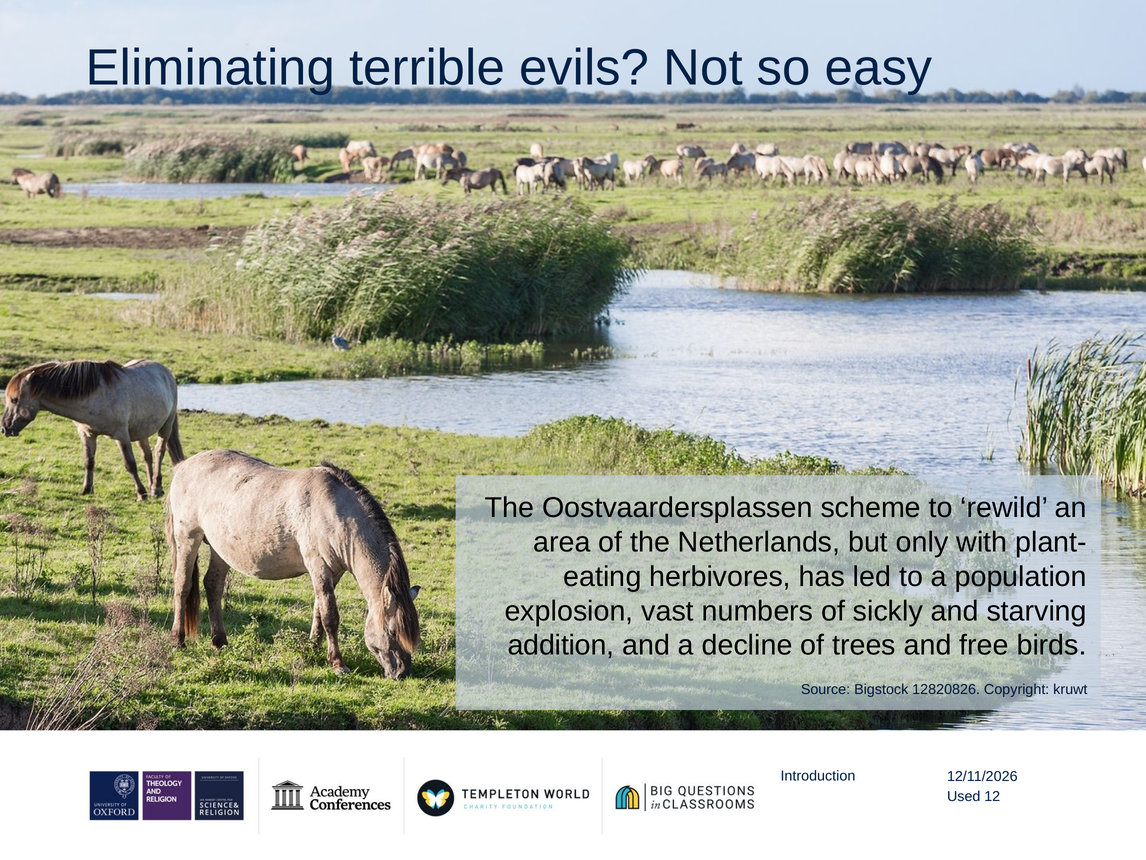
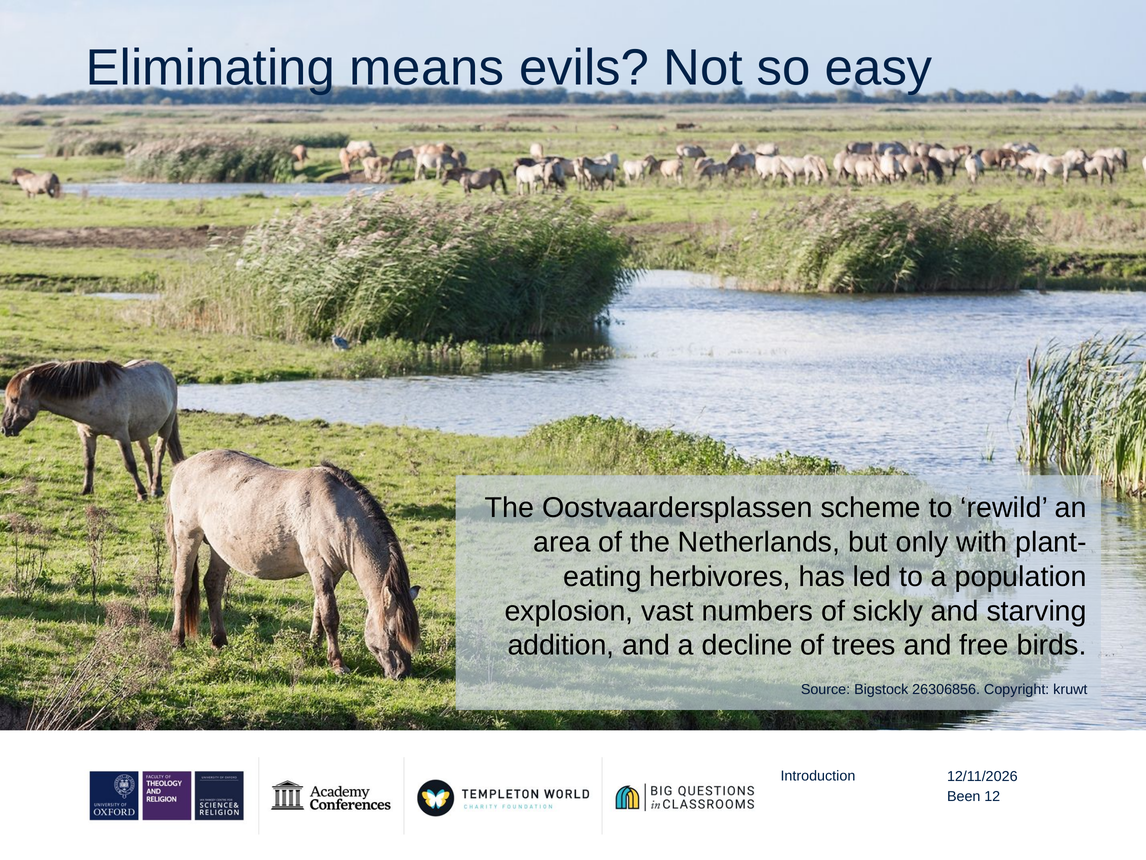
terrible: terrible -> means
12820826: 12820826 -> 26306856
Used: Used -> Been
